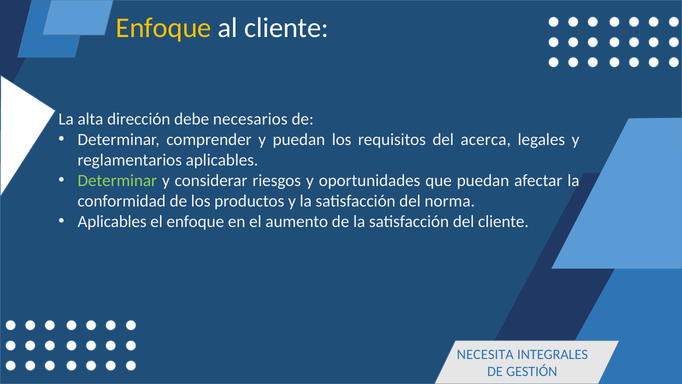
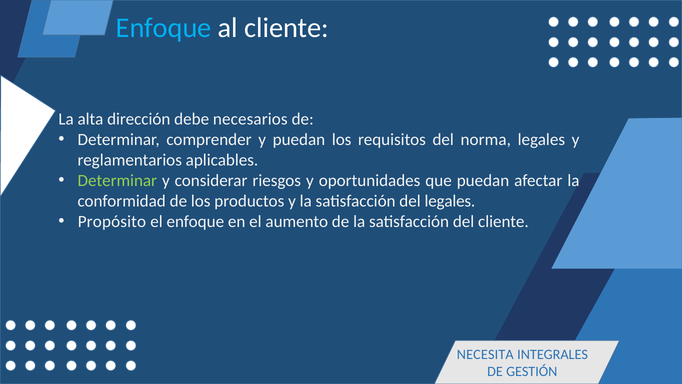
Enfoque at (164, 28) colour: yellow -> light blue
acerca: acerca -> norma
del norma: norma -> legales
Aplicables at (112, 221): Aplicables -> Propósito
